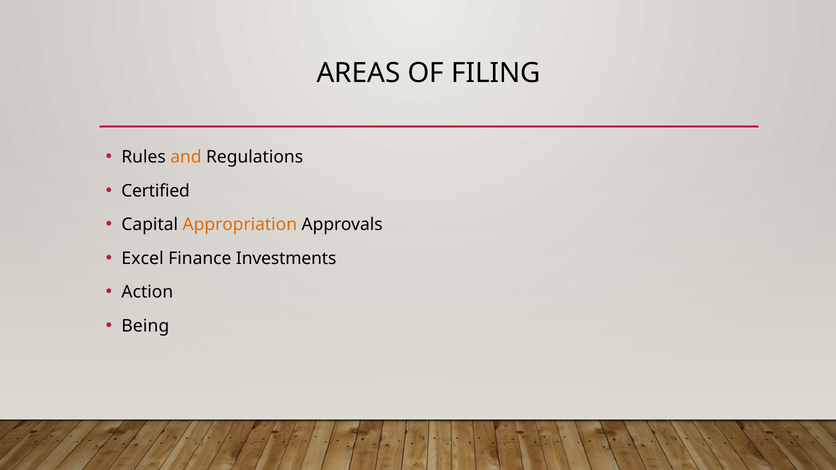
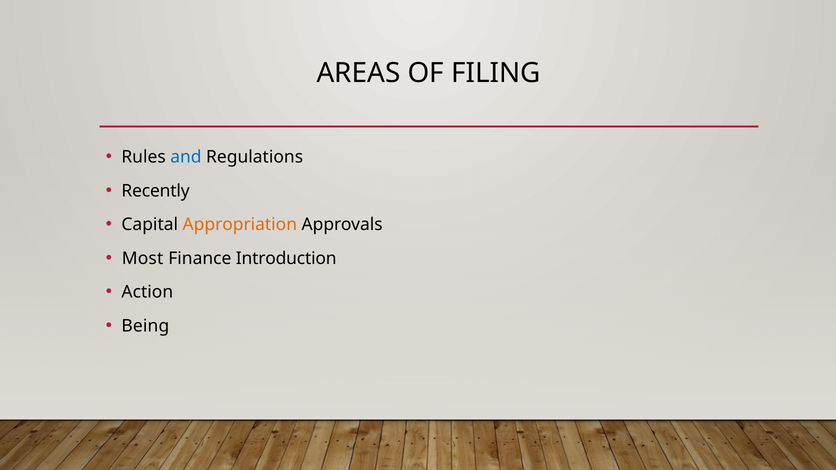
and colour: orange -> blue
Certified: Certified -> Recently
Excel: Excel -> Most
Investments: Investments -> Introduction
